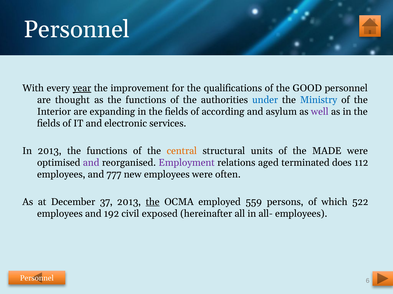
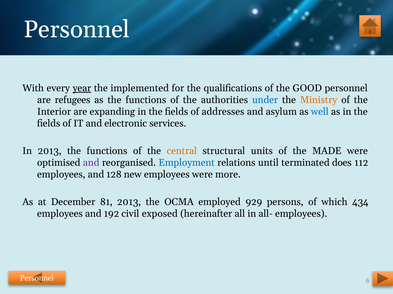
improvement: improvement -> implemented
thought: thought -> refugees
Ministry colour: blue -> orange
according: according -> addresses
well colour: purple -> blue
Employment colour: purple -> blue
aged: aged -> until
777: 777 -> 128
often: often -> more
37: 37 -> 81
the at (153, 202) underline: present -> none
559: 559 -> 929
522: 522 -> 434
